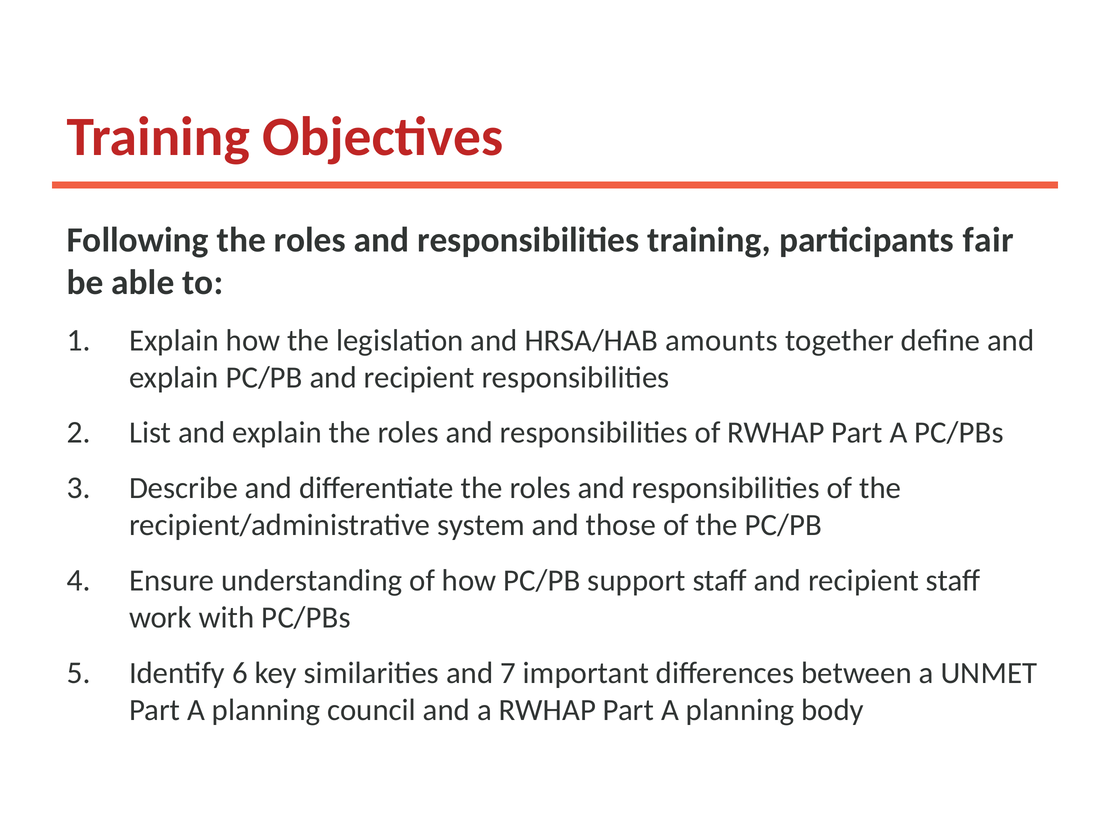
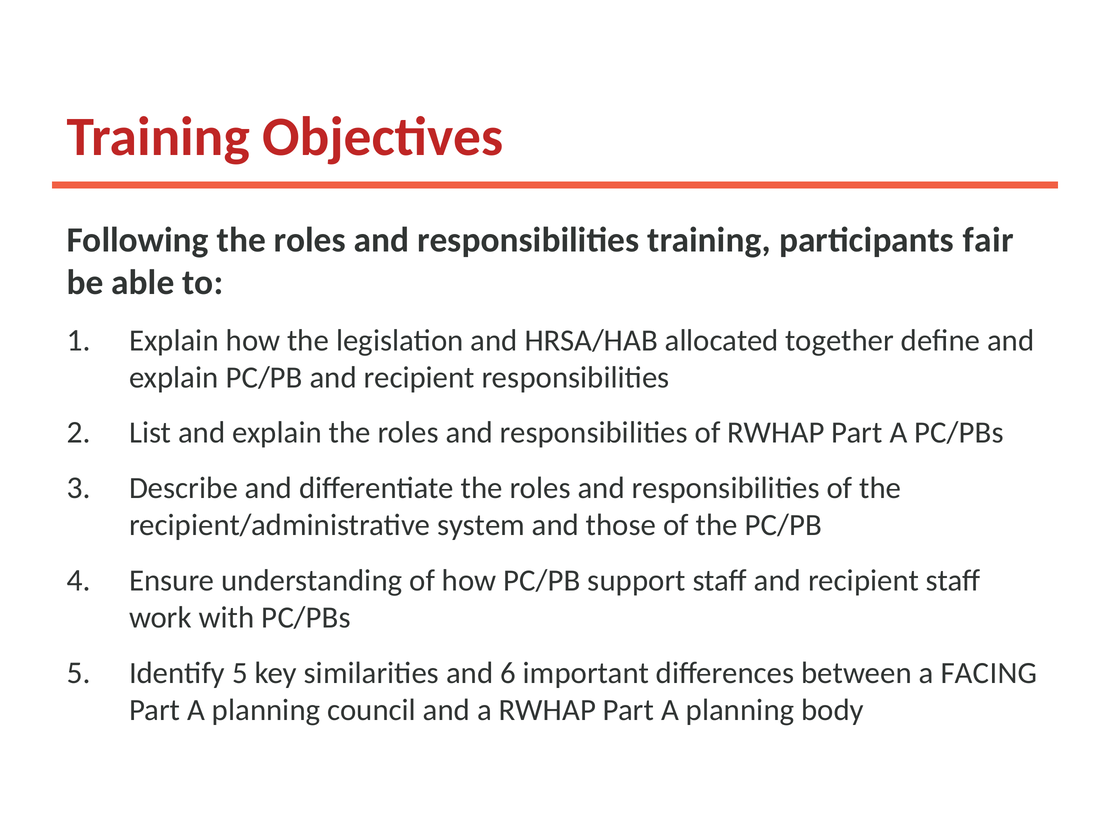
amounts: amounts -> allocated
Identify 6: 6 -> 5
7: 7 -> 6
UNMET: UNMET -> FACING
